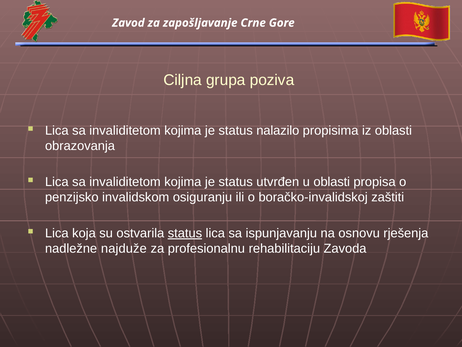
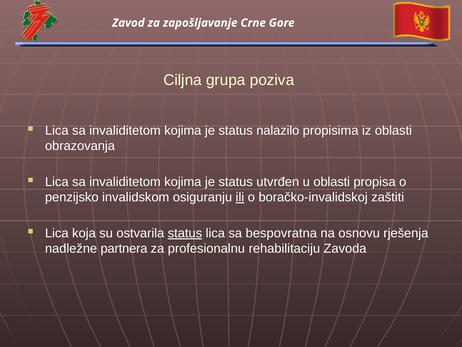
ili underline: none -> present
ispunjavanju: ispunjavanju -> bespovratna
najduže: najduže -> partnera
